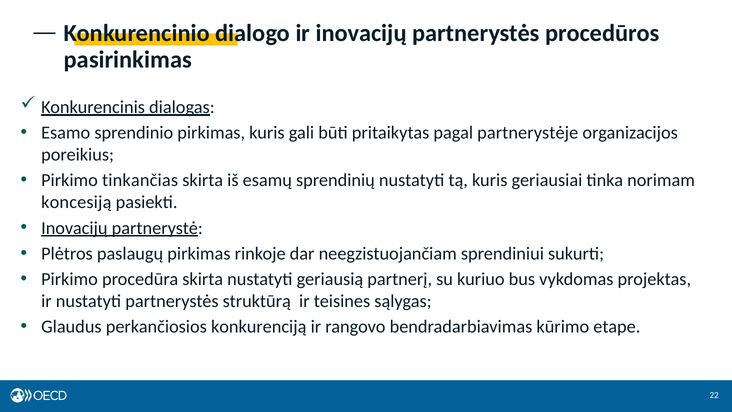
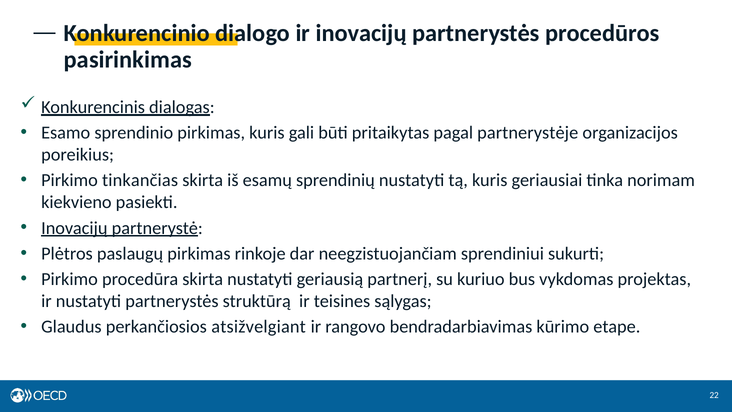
koncesiją: koncesiją -> kiekvieno
konkurenciją: konkurenciją -> atsižvelgiant
